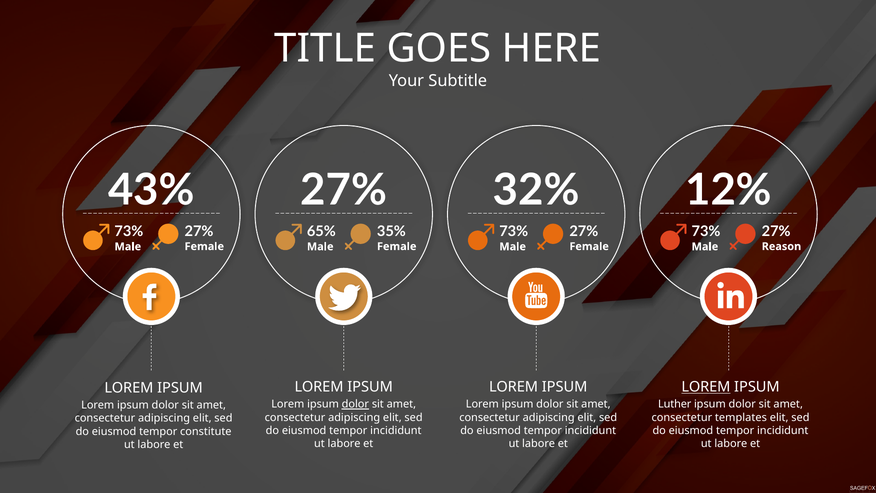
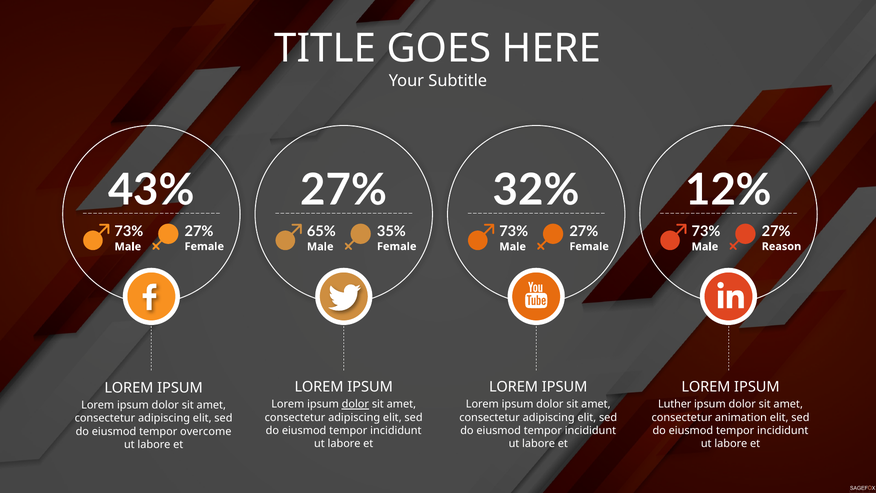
LOREM at (706, 387) underline: present -> none
templates: templates -> animation
constitute: constitute -> overcome
